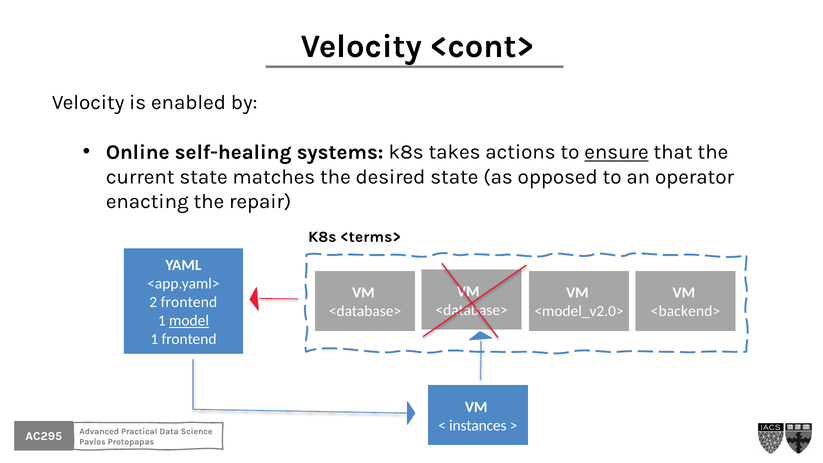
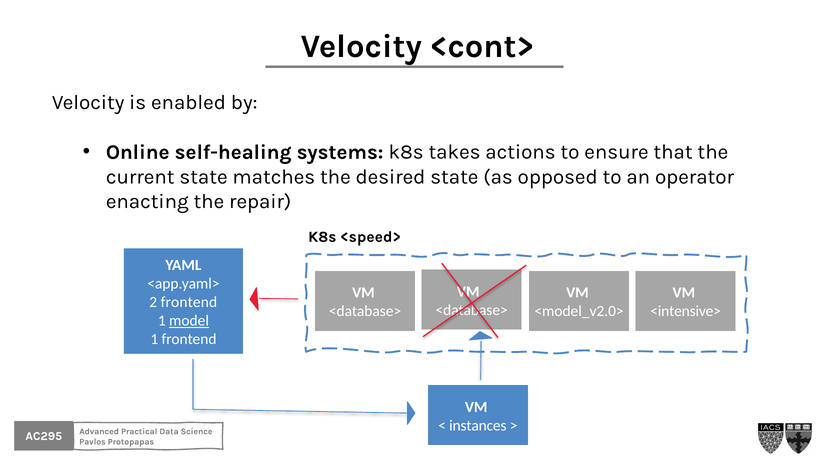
ensure underline: present -> none
<terms>: <terms> -> <speed>
<backend>: <backend> -> <intensive>
